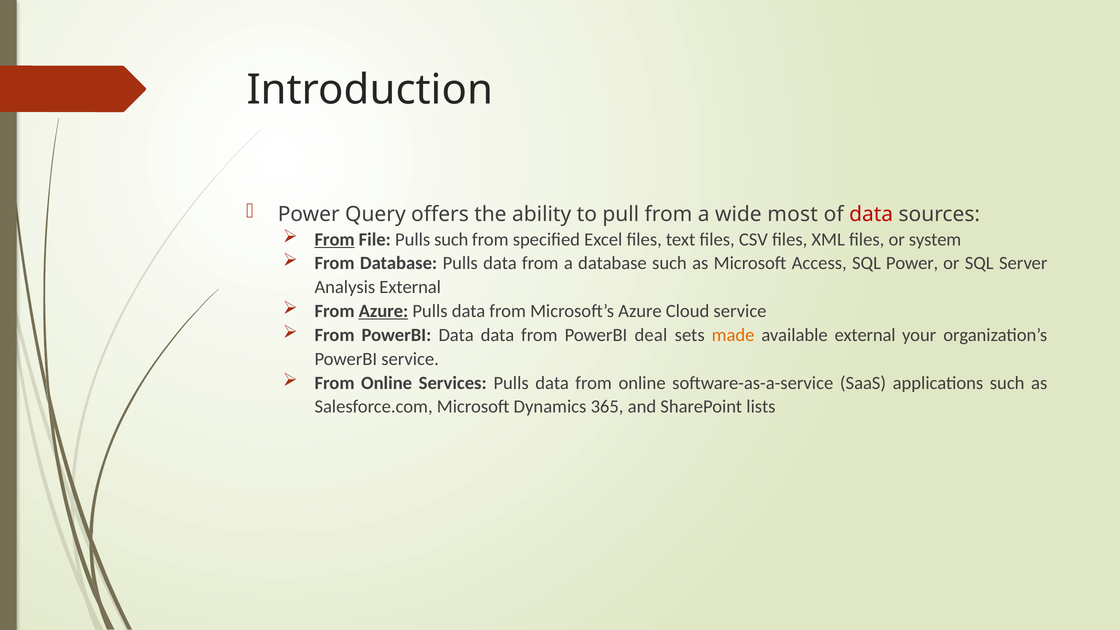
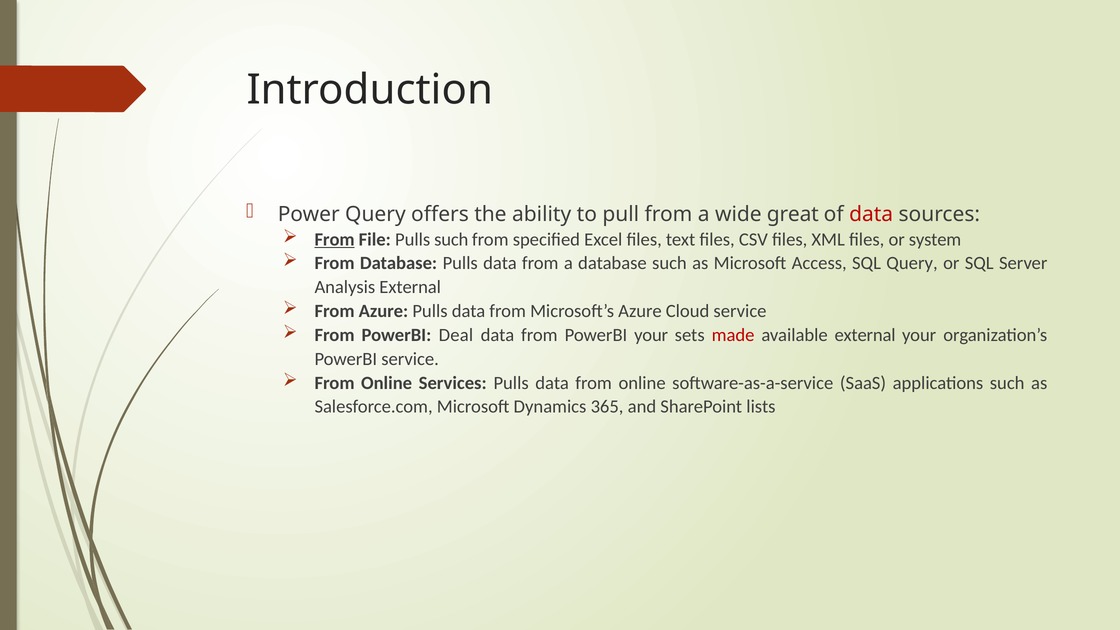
most: most -> great
SQL Power: Power -> Query
Azure at (383, 311) underline: present -> none
PowerBI Data: Data -> Deal
PowerBI deal: deal -> your
made colour: orange -> red
